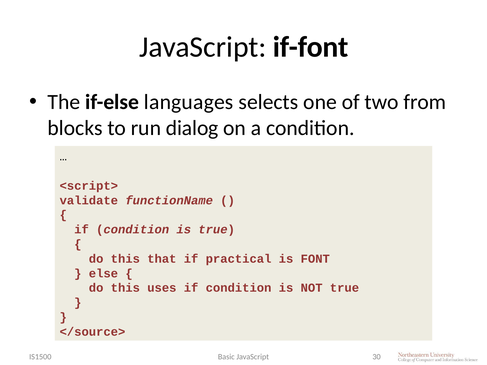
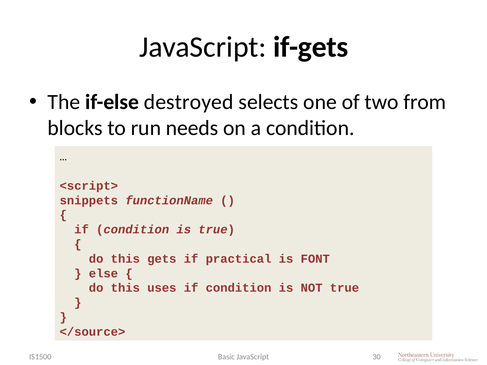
if-font: if-font -> if-gets
languages: languages -> destroyed
dialog: dialog -> needs
validate: validate -> snippets
that: that -> gets
